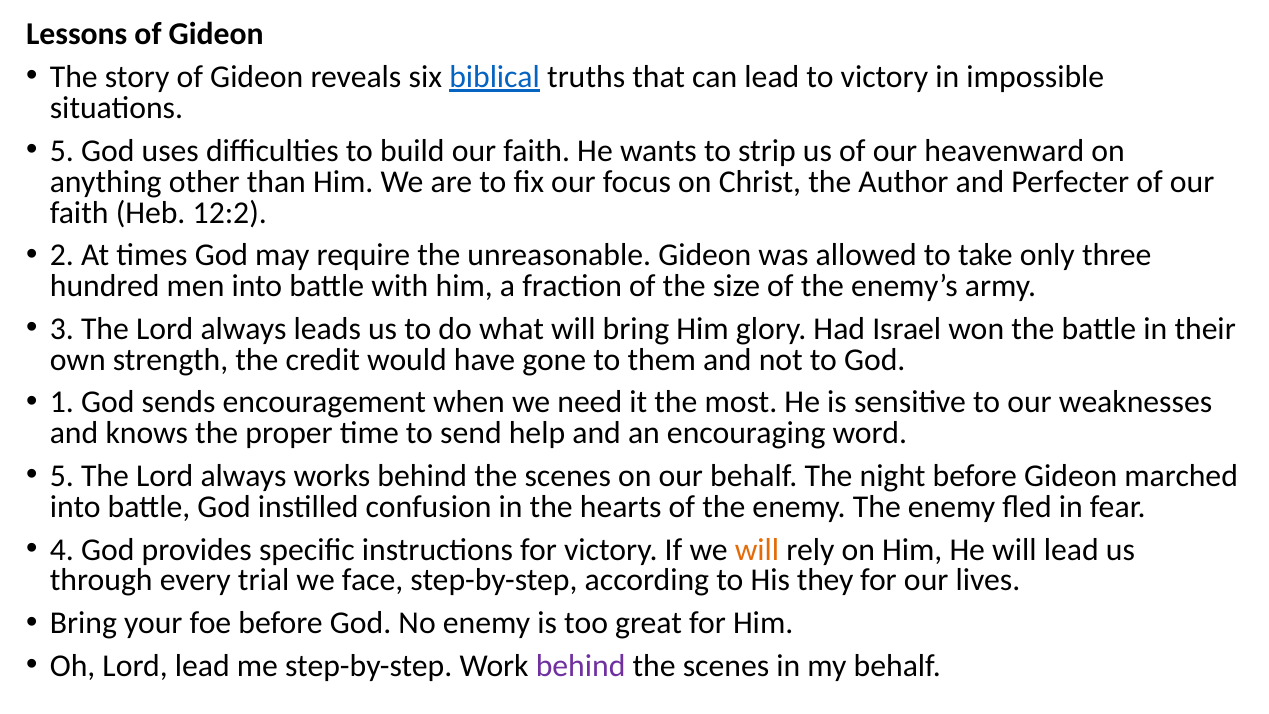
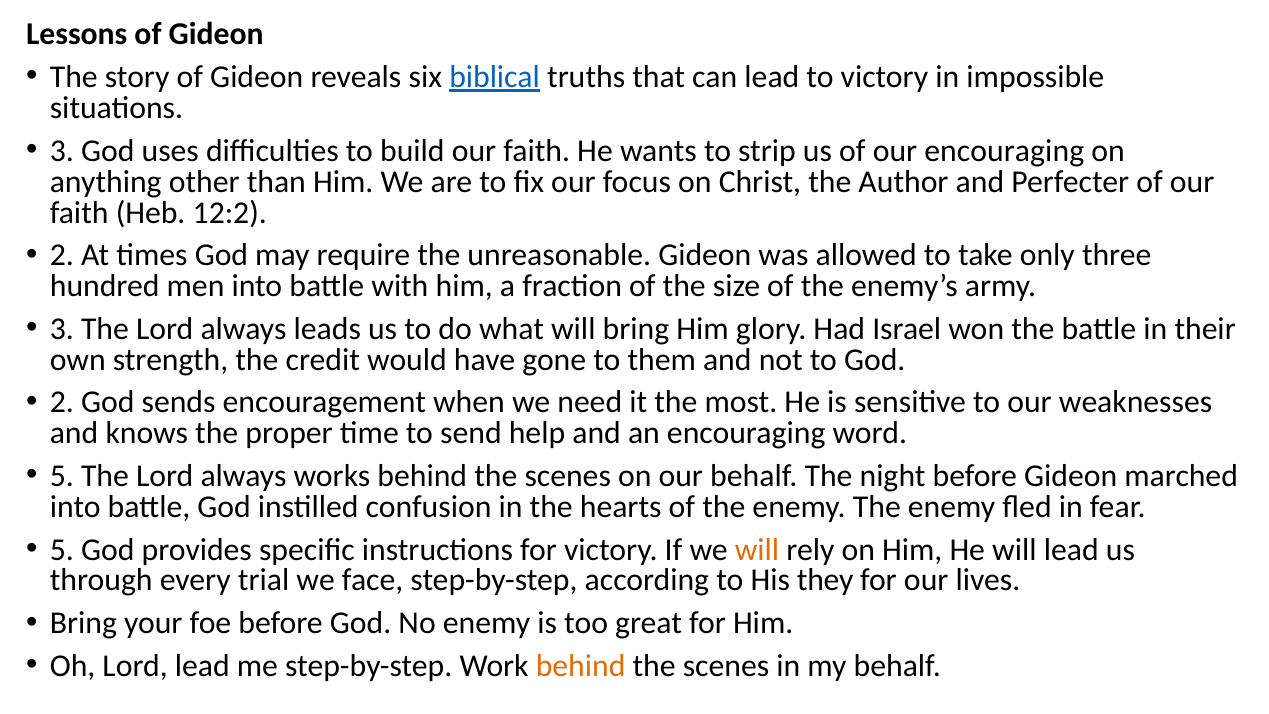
5 at (62, 151): 5 -> 3
our heavenward: heavenward -> encouraging
1 at (62, 402): 1 -> 2
4 at (62, 550): 4 -> 5
behind at (581, 666) colour: purple -> orange
